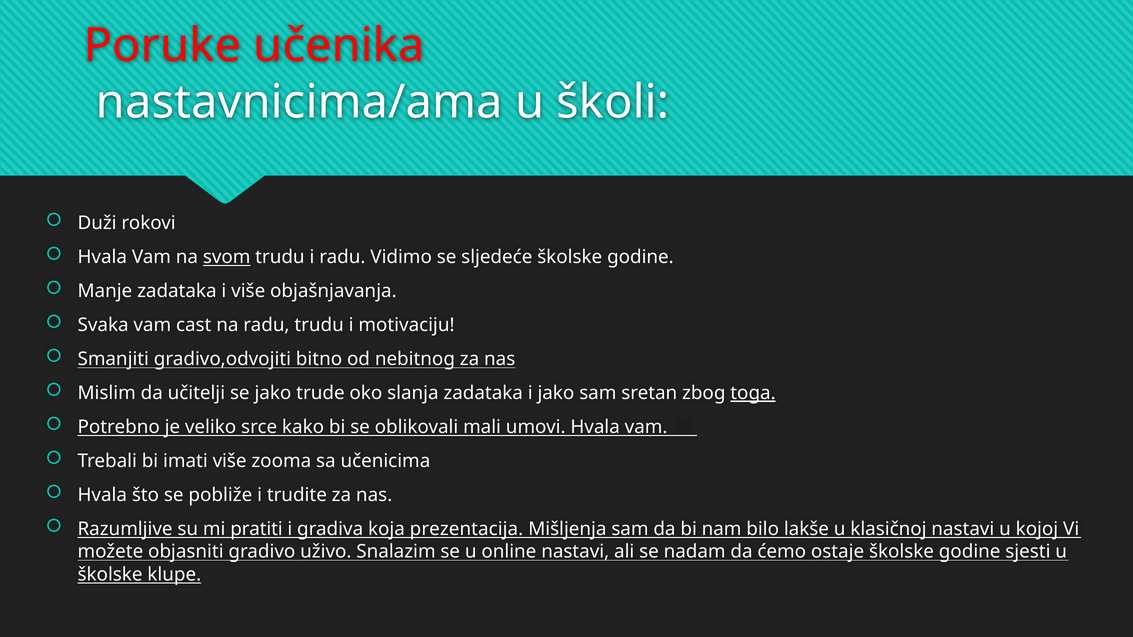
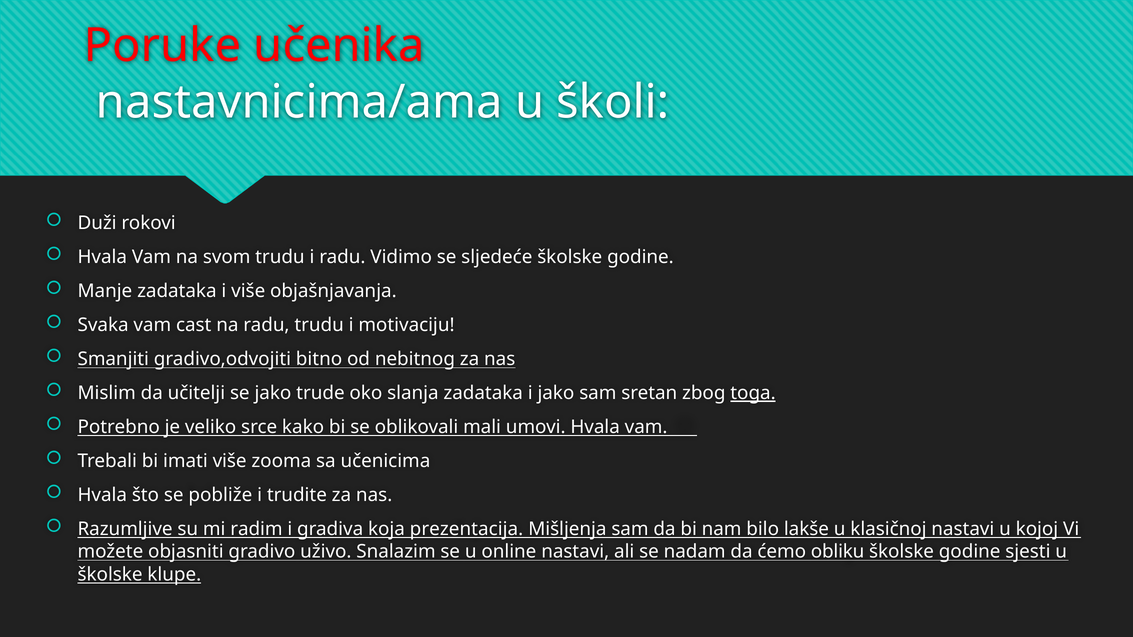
svom underline: present -> none
pratiti: pratiti -> radim
ostaje: ostaje -> obliku
